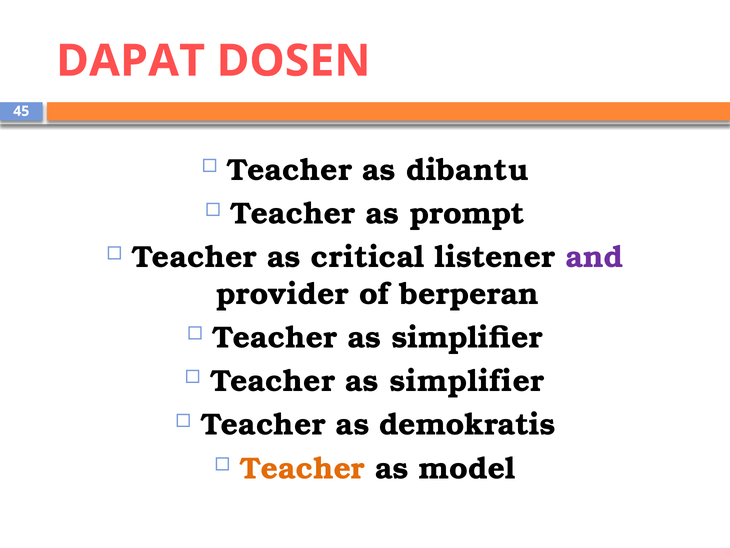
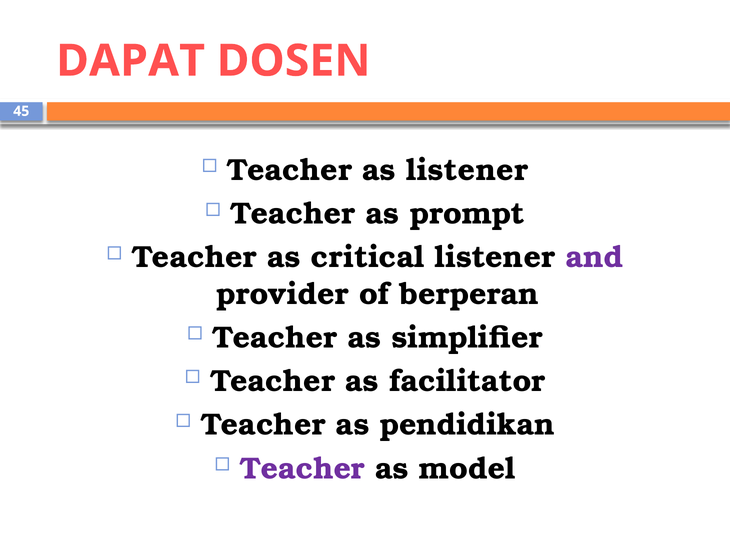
as dibantu: dibantu -> listener
simplifier at (467, 381): simplifier -> facilitator
demokratis: demokratis -> pendidikan
Teacher at (302, 468) colour: orange -> purple
